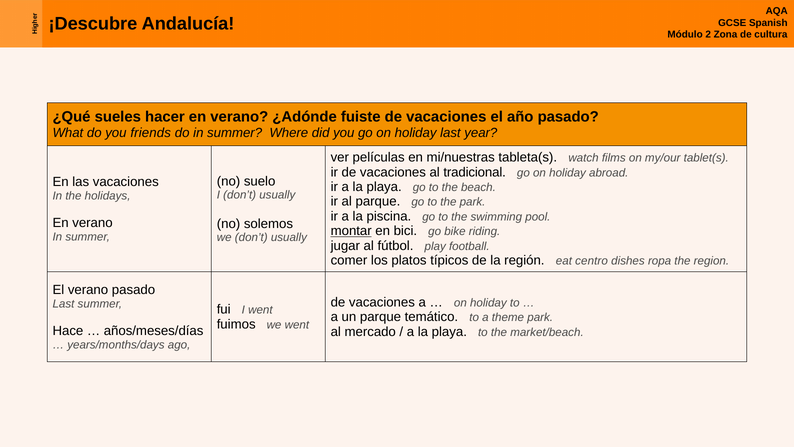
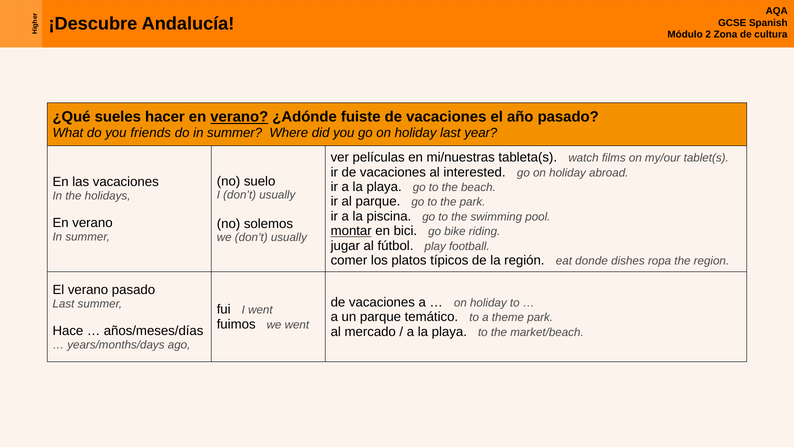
verano at (239, 117) underline: none -> present
tradicional: tradicional -> interested
centro: centro -> donde
